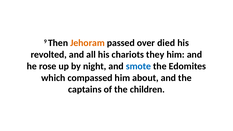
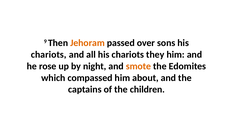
died: died -> sons
revolted at (49, 55): revolted -> chariots
smote colour: blue -> orange
